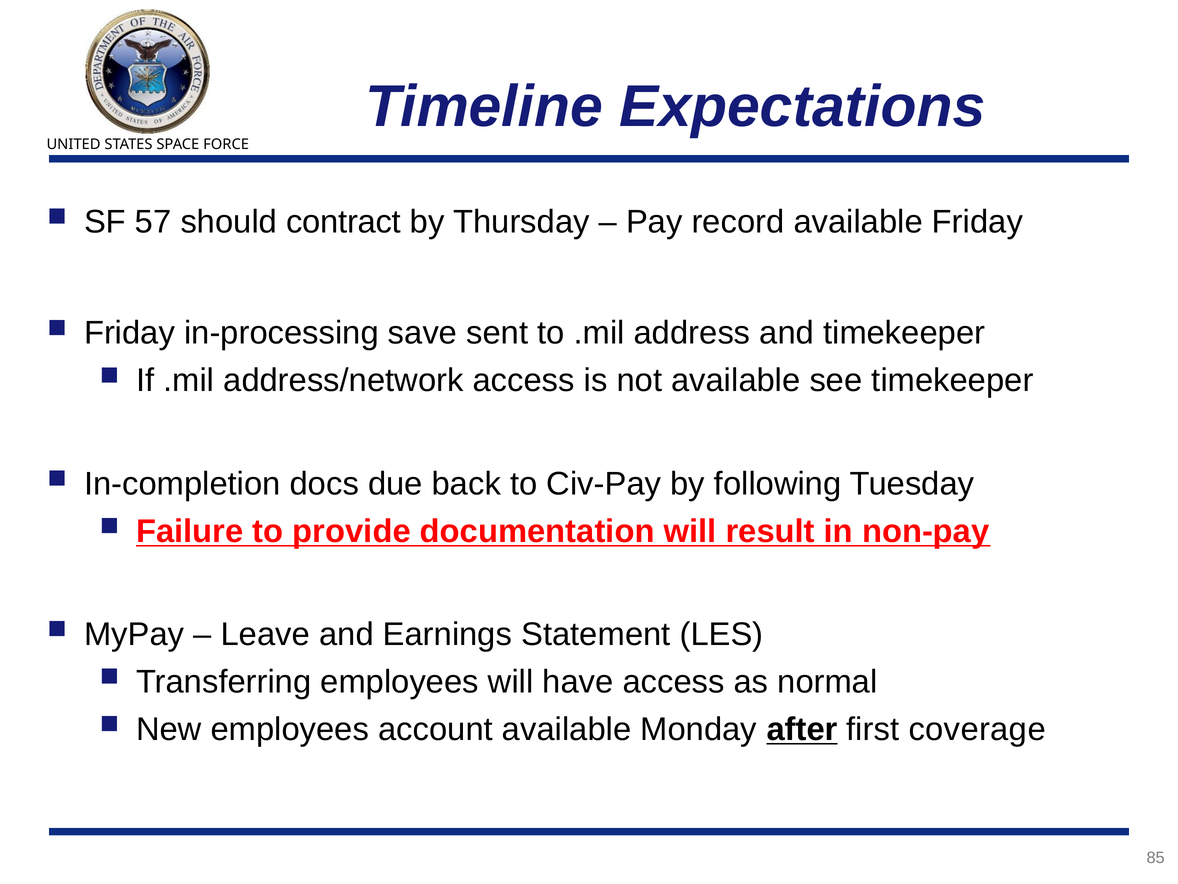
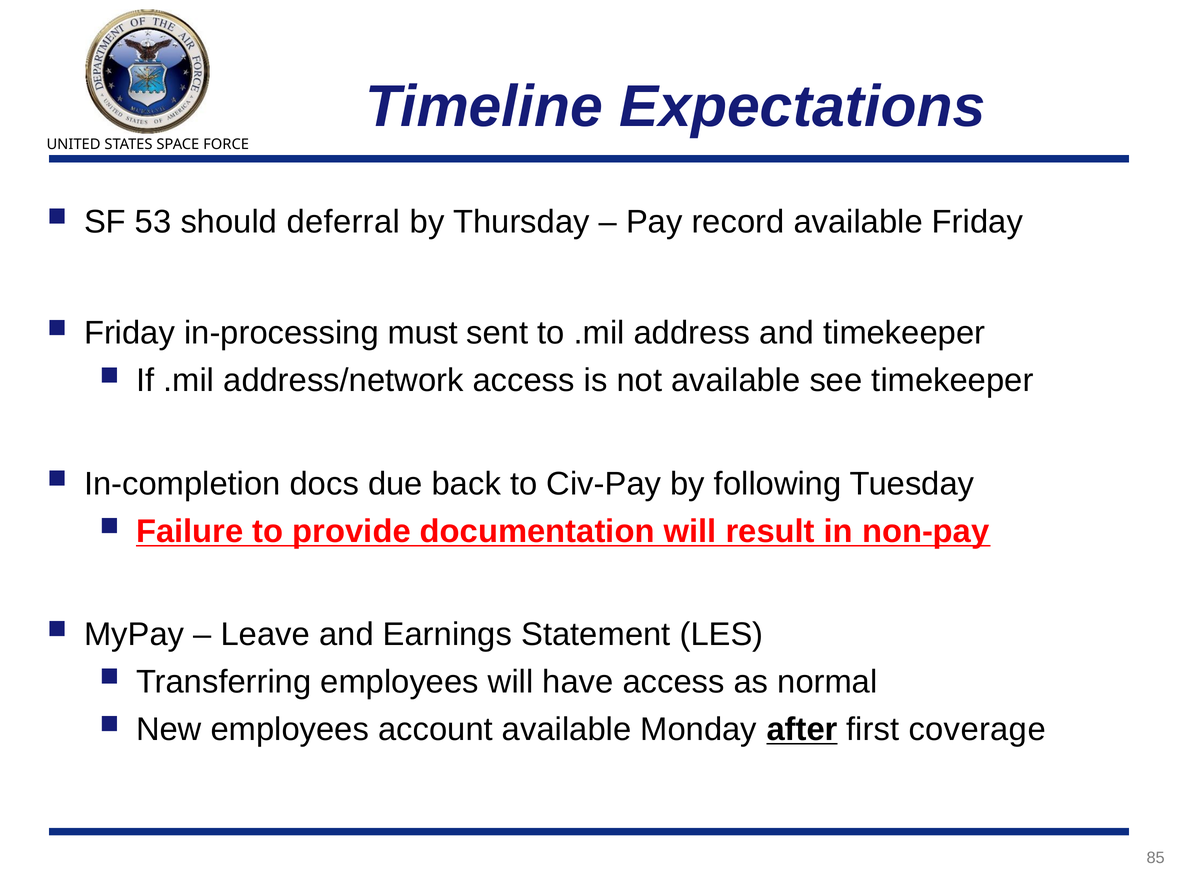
57: 57 -> 53
contract: contract -> deferral
save: save -> must
